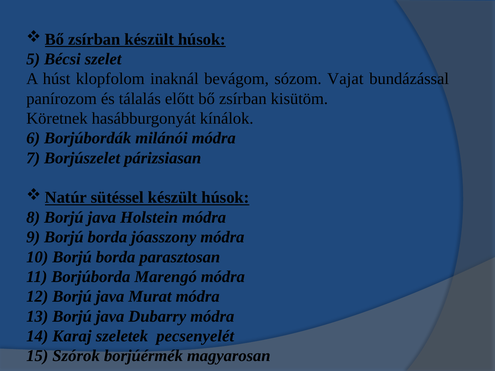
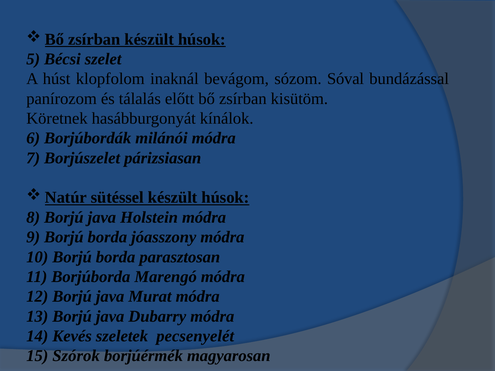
Vajat: Vajat -> Sóval
Karaj: Karaj -> Kevés
